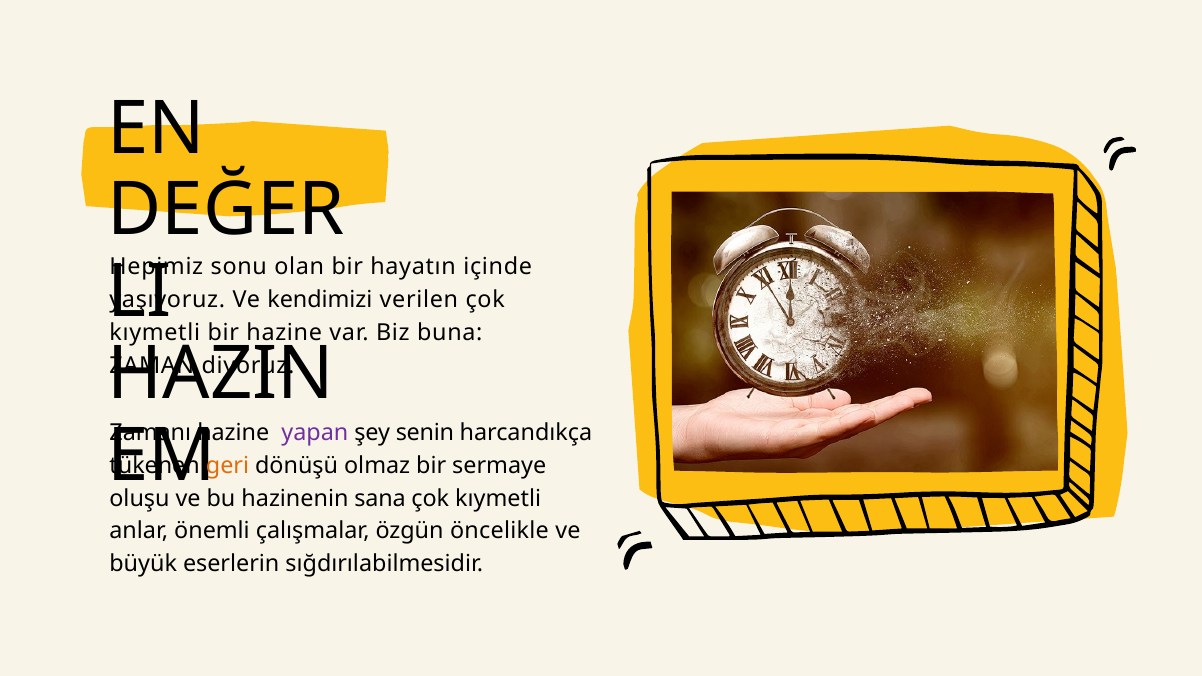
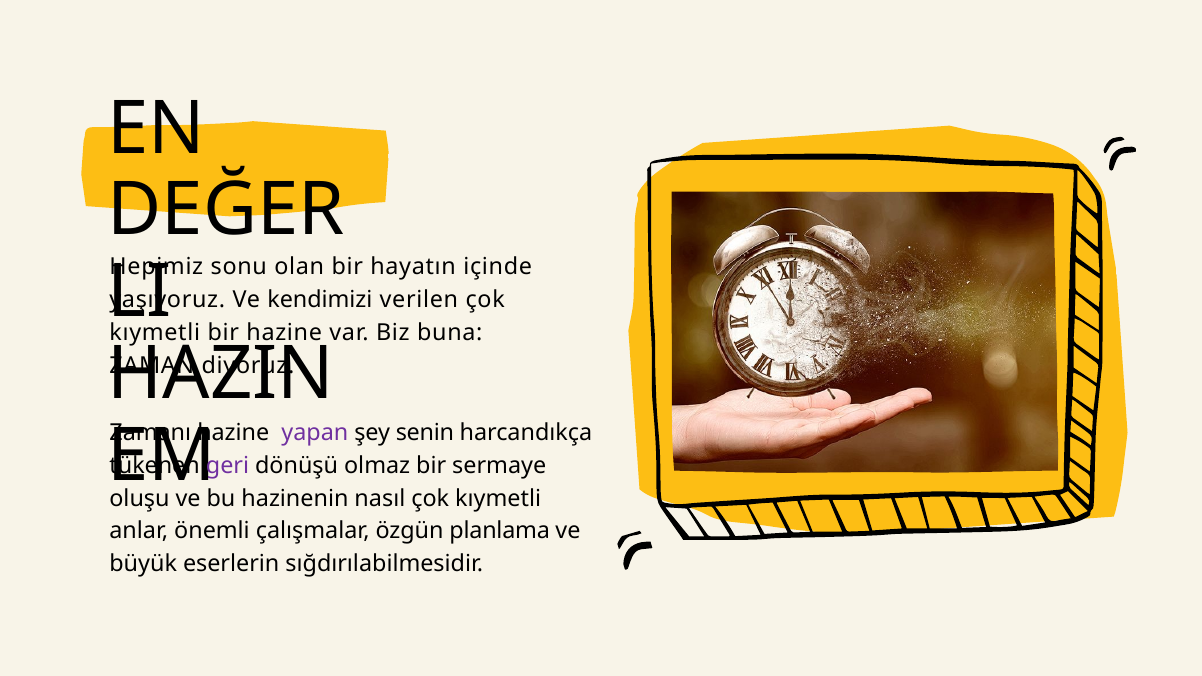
geri colour: orange -> purple
sana: sana -> nasıl
öncelikle: öncelikle -> planlama
